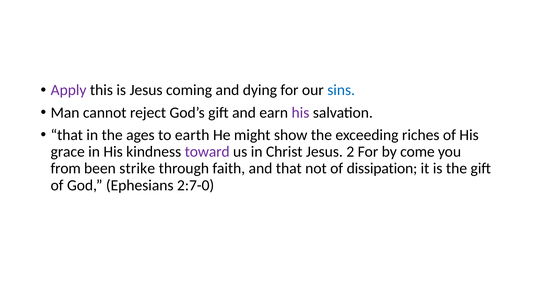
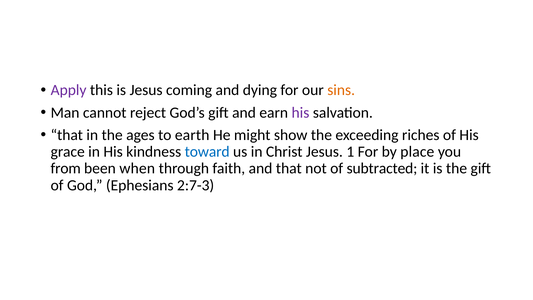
sins colour: blue -> orange
toward colour: purple -> blue
2: 2 -> 1
come: come -> place
strike: strike -> when
dissipation: dissipation -> subtracted
2:7-0: 2:7-0 -> 2:7-3
